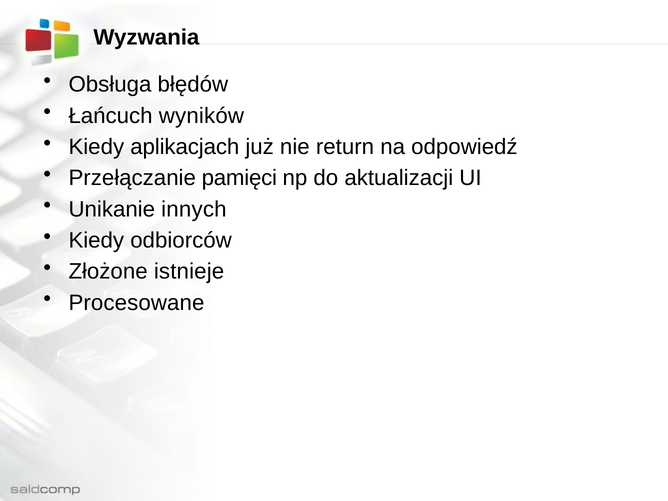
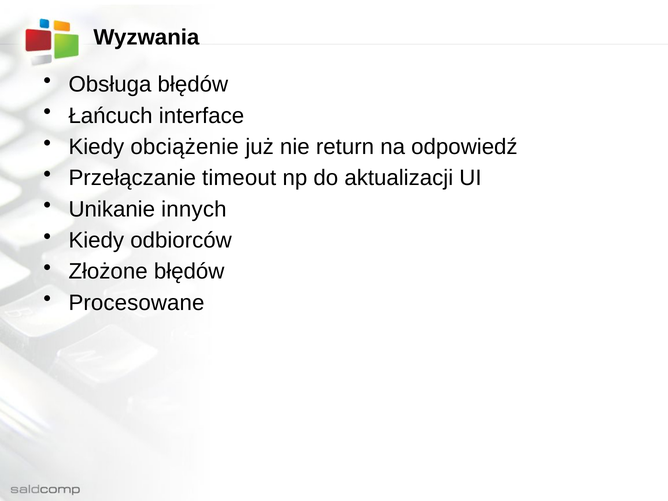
wyników: wyników -> interface
aplikacjach: aplikacjach -> obciążenie
pamięci: pamięci -> timeout
Złożone istnieje: istnieje -> błędów
